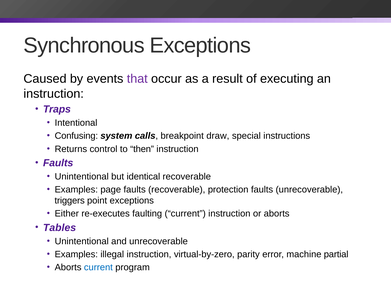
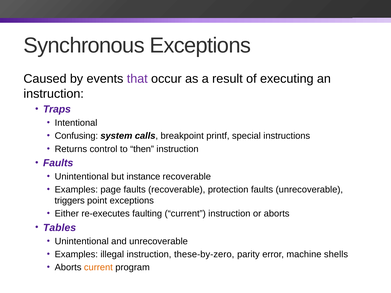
draw: draw -> printf
identical: identical -> instance
virtual-by-zero: virtual-by-zero -> these-by-zero
partial: partial -> shells
current at (98, 268) colour: blue -> orange
